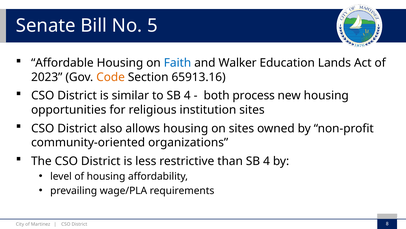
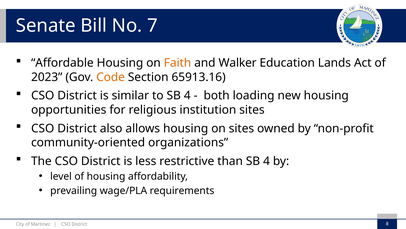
5: 5 -> 7
Faith colour: blue -> orange
process: process -> loading
